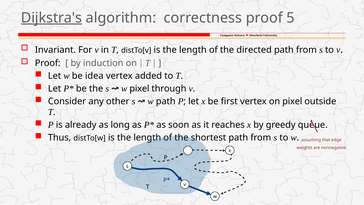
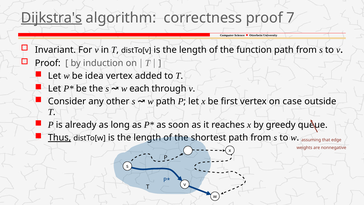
5: 5 -> 7
directed: directed -> function
w pixel: pixel -> each
on pixel: pixel -> case
Thus underline: none -> present
